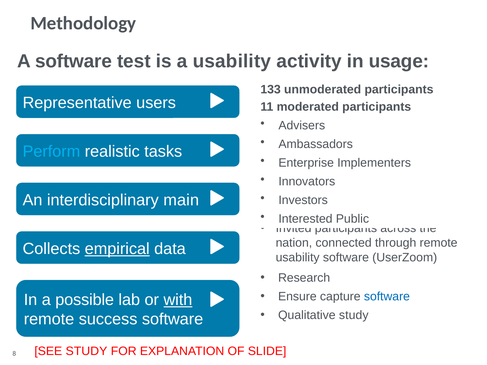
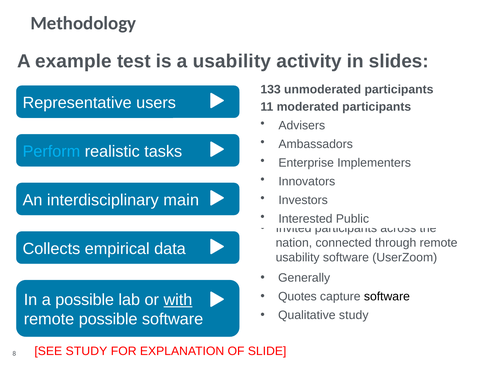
A software: software -> example
in usage: usage -> slides
empirical underline: present -> none
Research at (304, 278): Research -> Generally
Ensure: Ensure -> Quotes
software at (387, 297) colour: blue -> black
remote success: success -> possible
